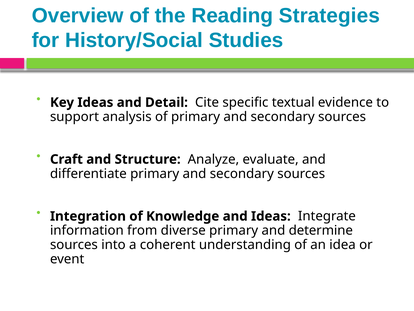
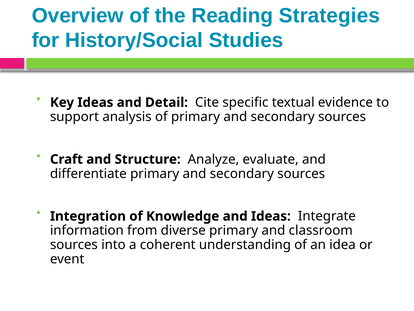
determine: determine -> classroom
